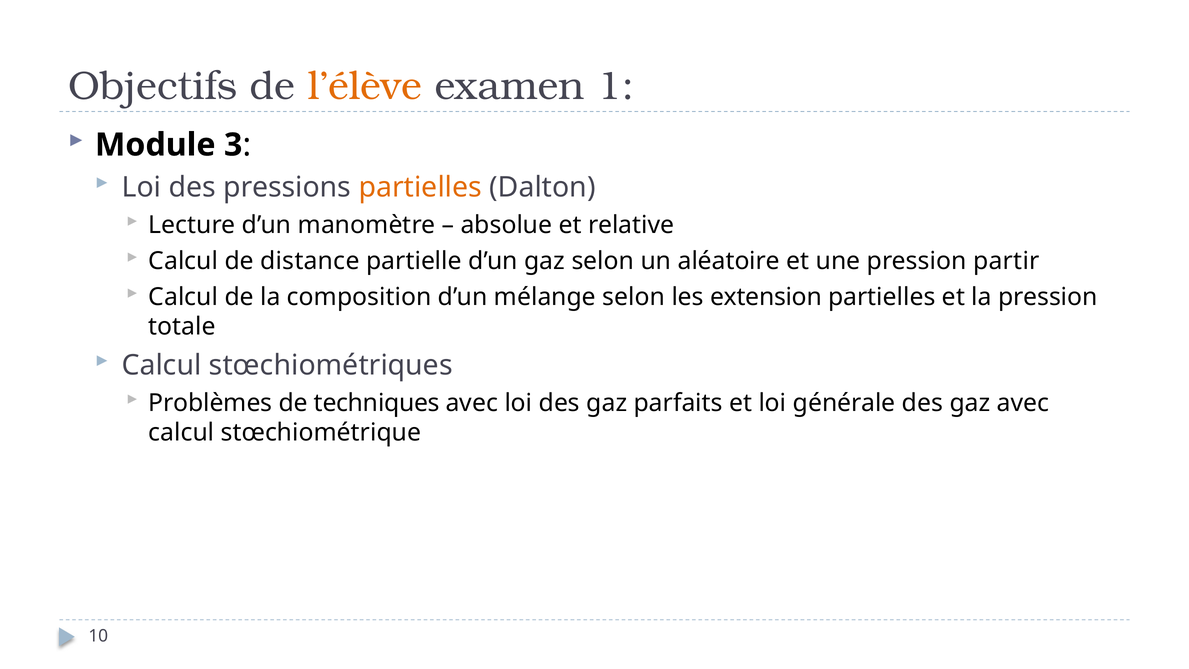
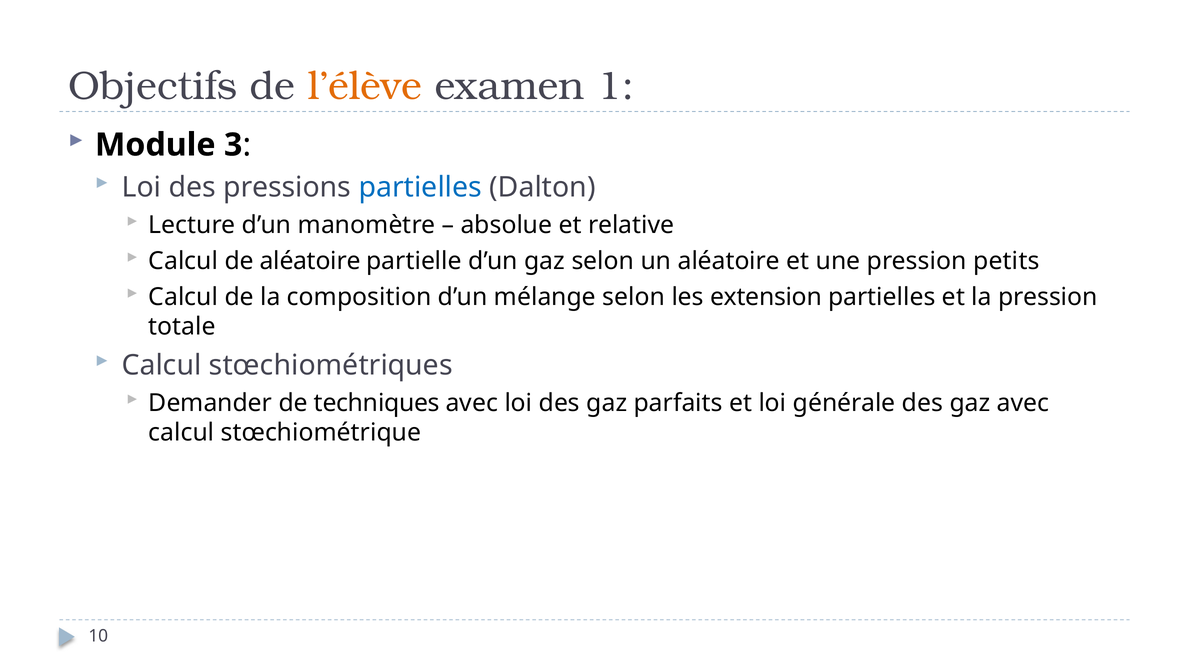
partielles at (420, 187) colour: orange -> blue
de distance: distance -> aléatoire
partir: partir -> petits
Problèmes: Problèmes -> Demander
